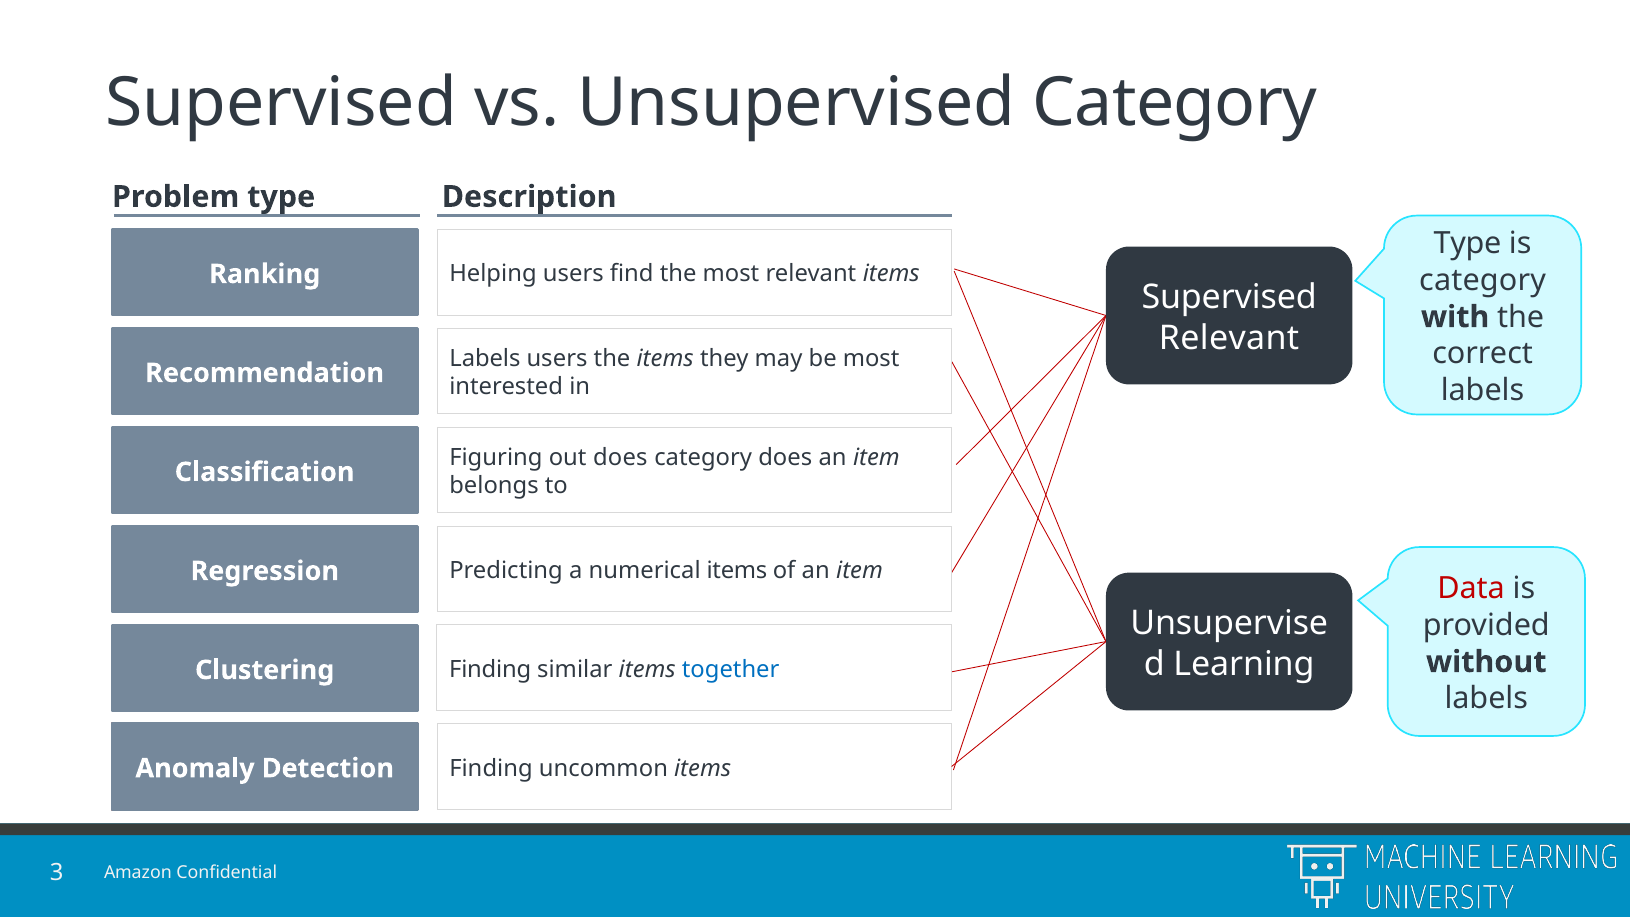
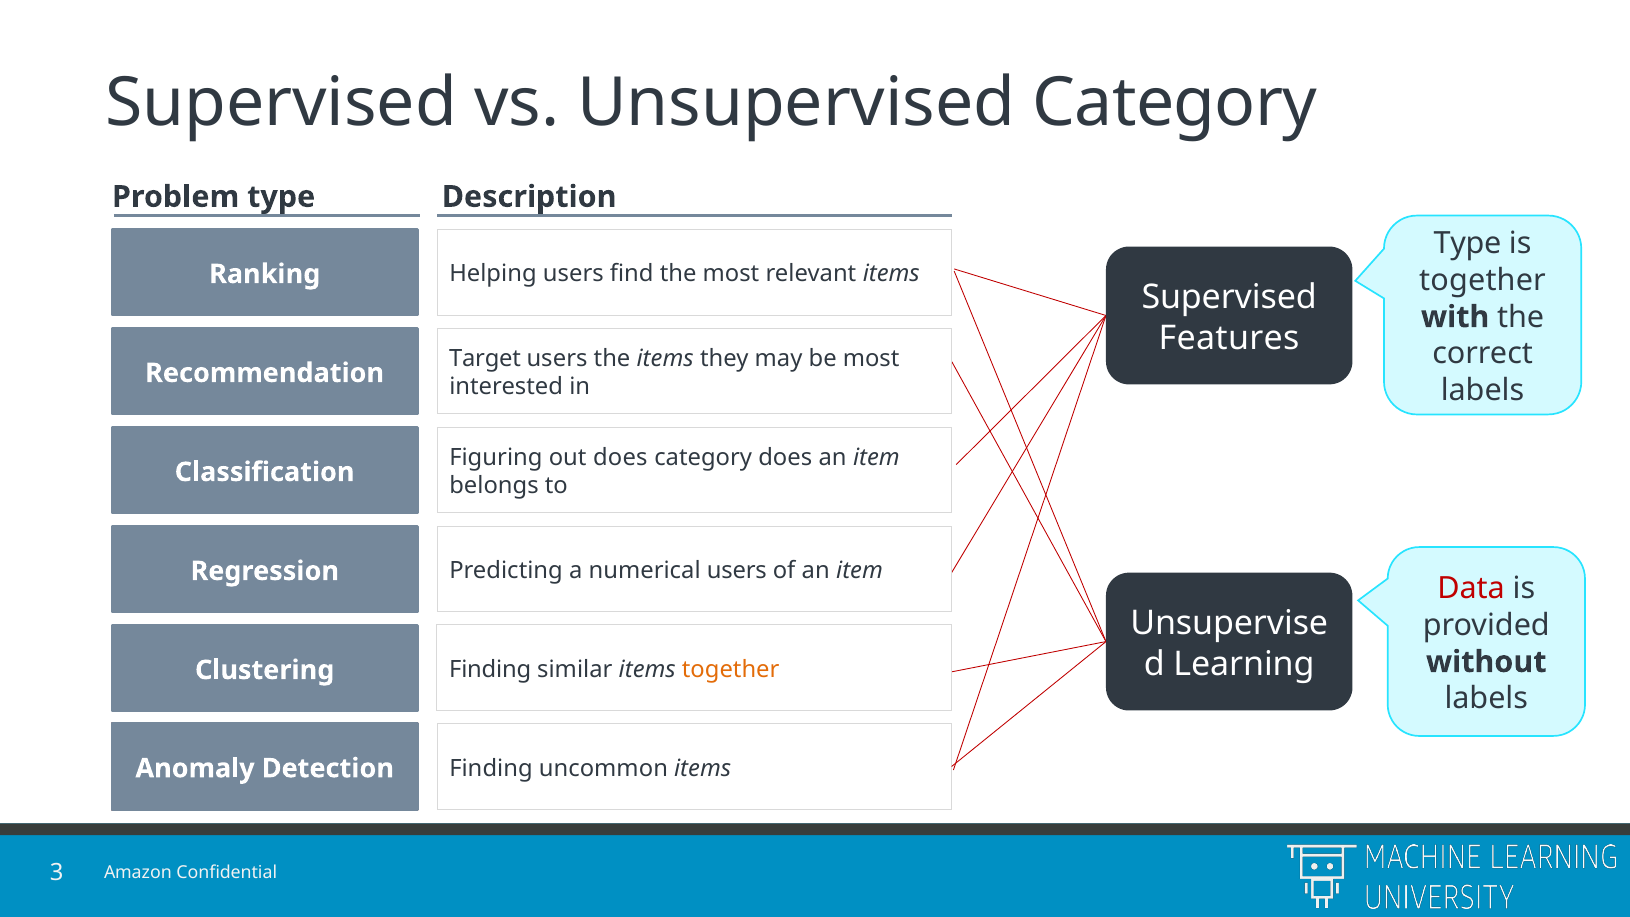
category at (1483, 280): category -> together
Relevant at (1229, 338): Relevant -> Features
Labels at (485, 359): Labels -> Target
numerical items: items -> users
together at (731, 669) colour: blue -> orange
